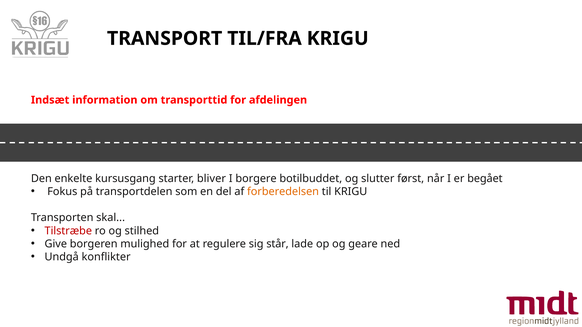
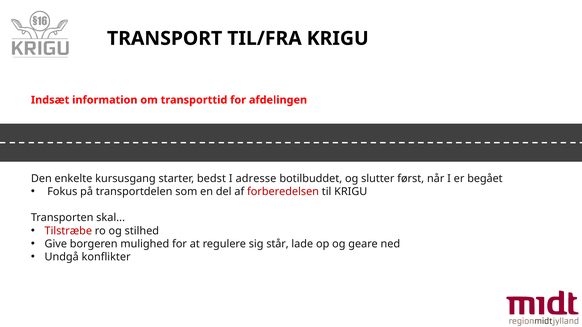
bliver: bliver -> bedst
borgere: borgere -> adresse
forberedelsen colour: orange -> red
